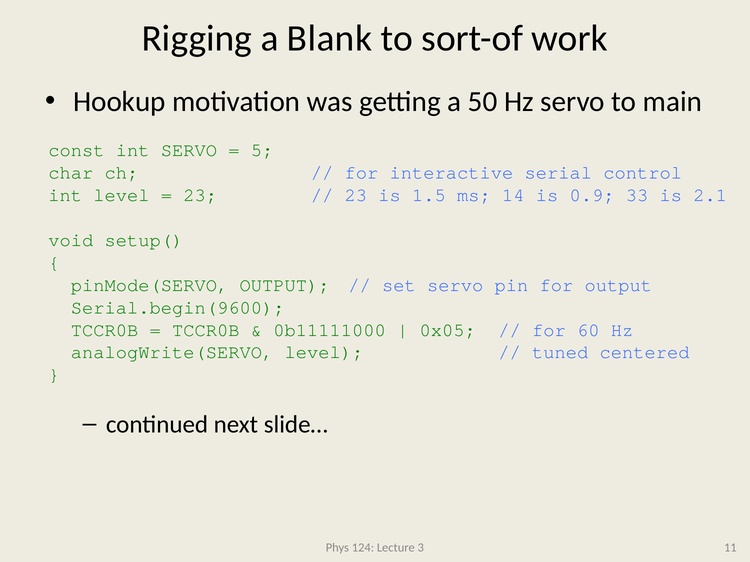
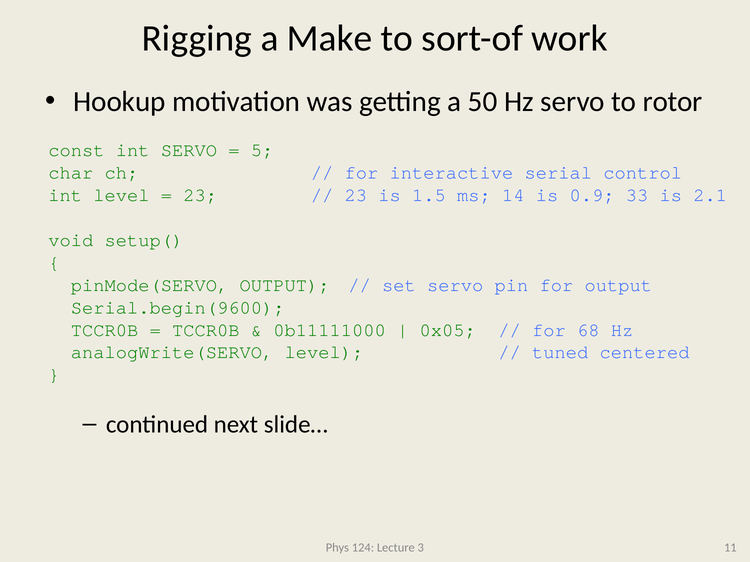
Blank: Blank -> Make
main: main -> rotor
60: 60 -> 68
